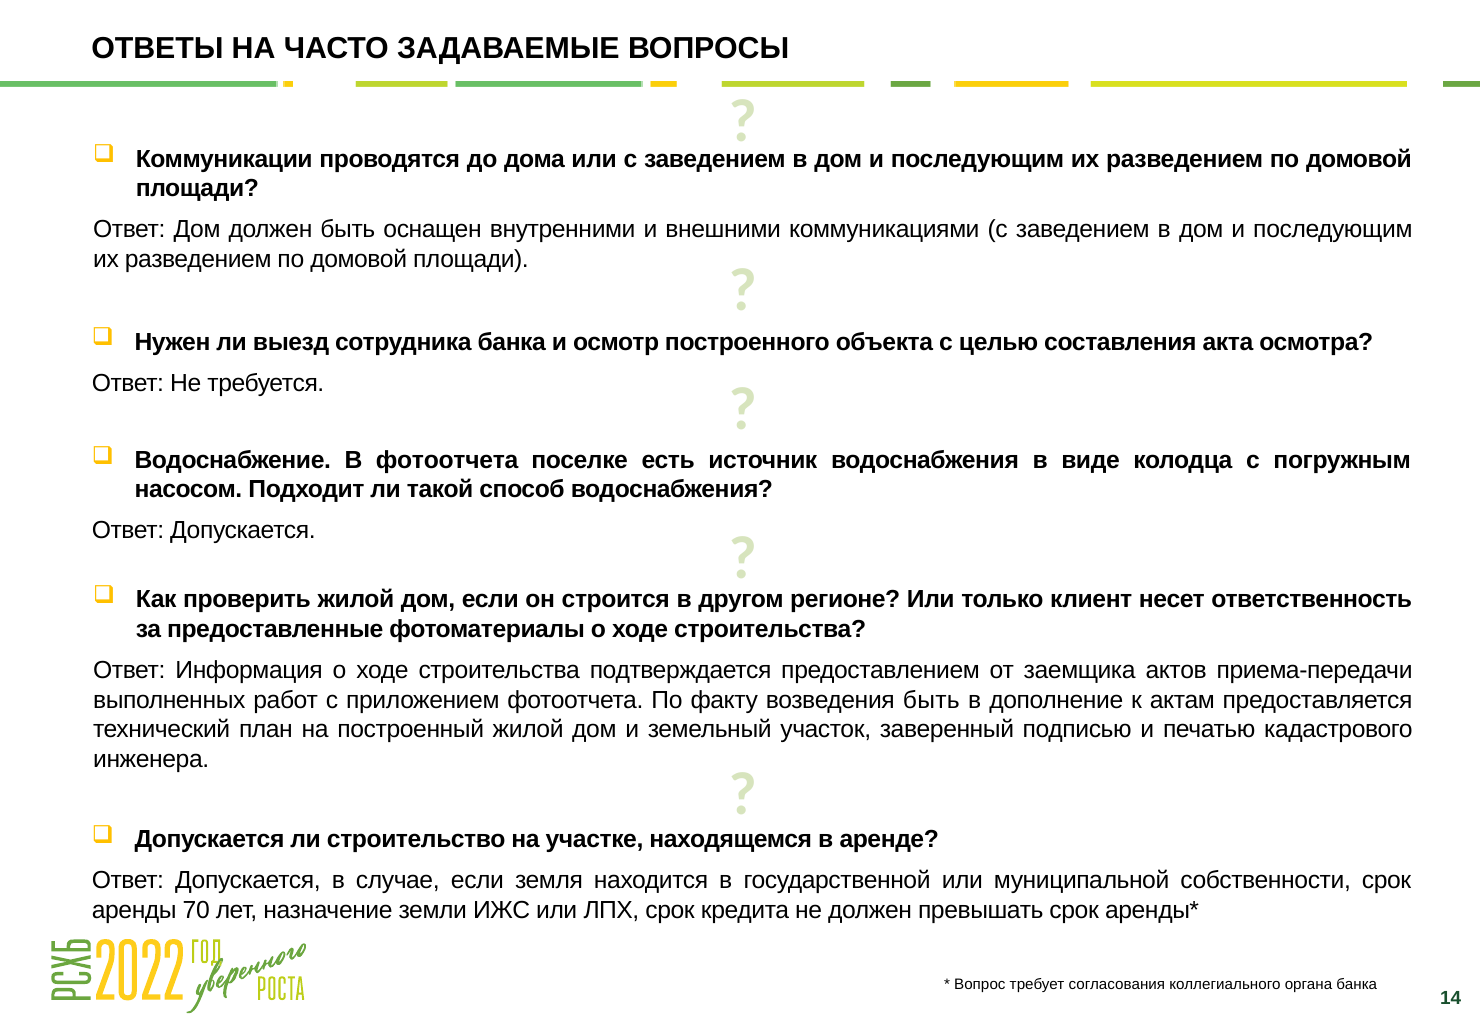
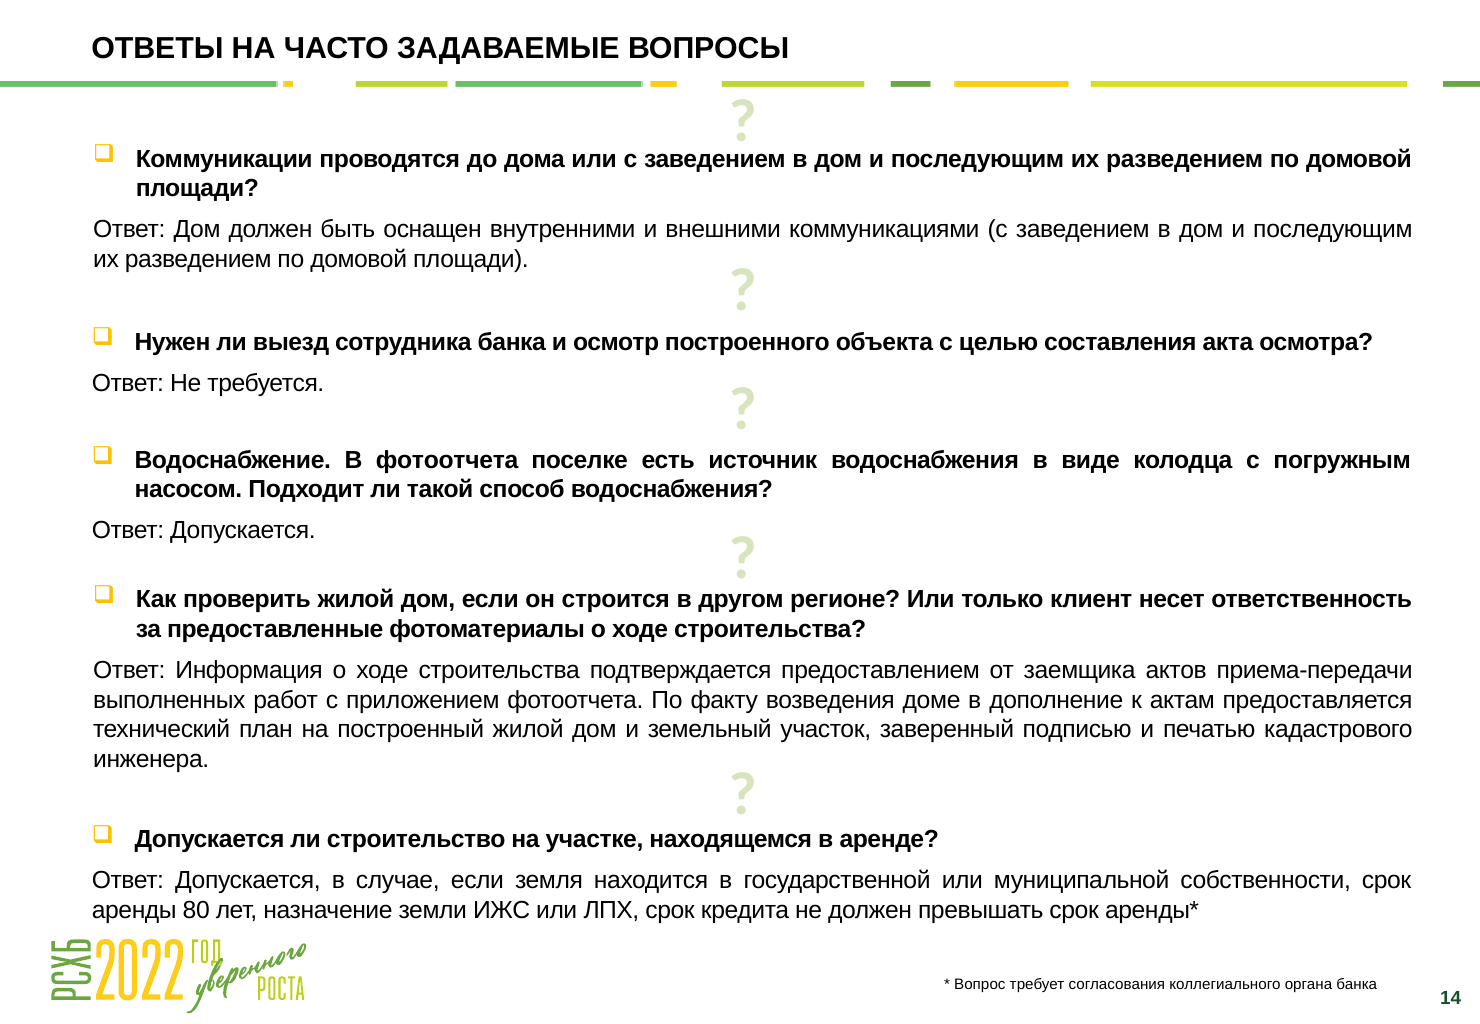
возведения быть: быть -> доме
70: 70 -> 80
